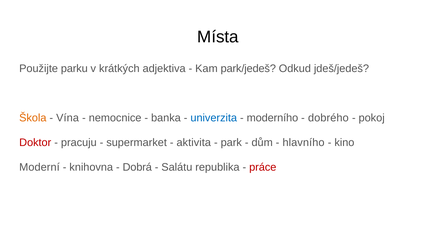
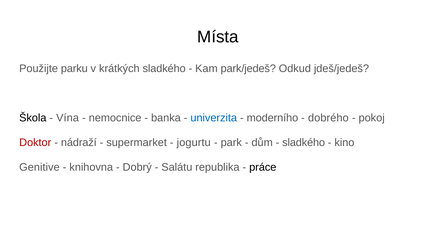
krátkých adjektiva: adjektiva -> sladkého
Škola colour: orange -> black
pracuju: pracuju -> nádraží
aktivita: aktivita -> jogurtu
hlavního at (304, 143): hlavního -> sladkého
Moderní: Moderní -> Genitive
Dobrá: Dobrá -> Dobrý
práce colour: red -> black
